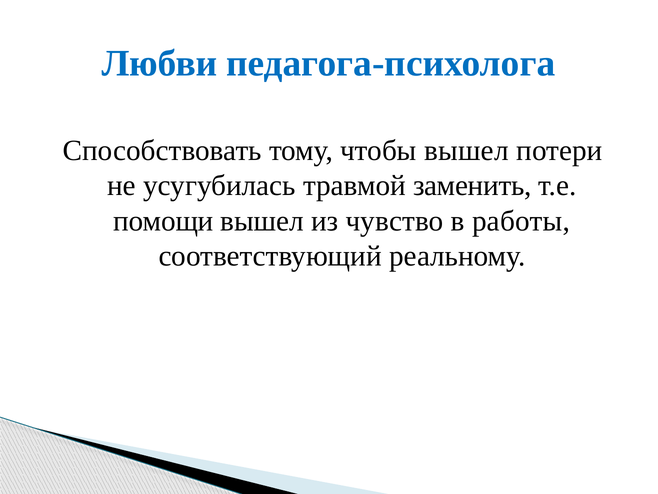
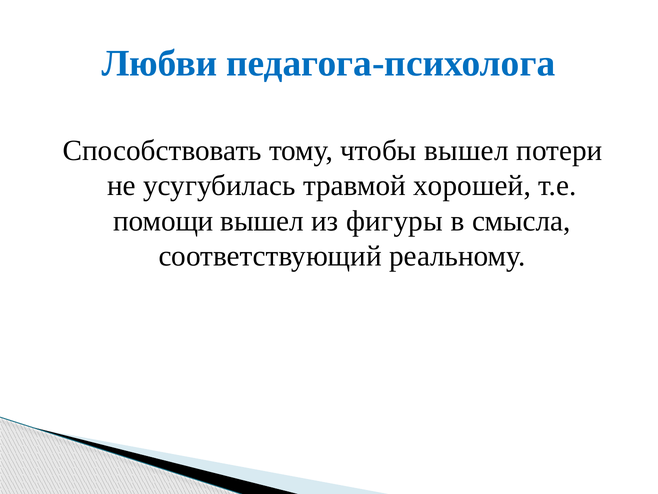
заменить: заменить -> хорошей
чувство: чувство -> фигуры
работы: работы -> смысла
